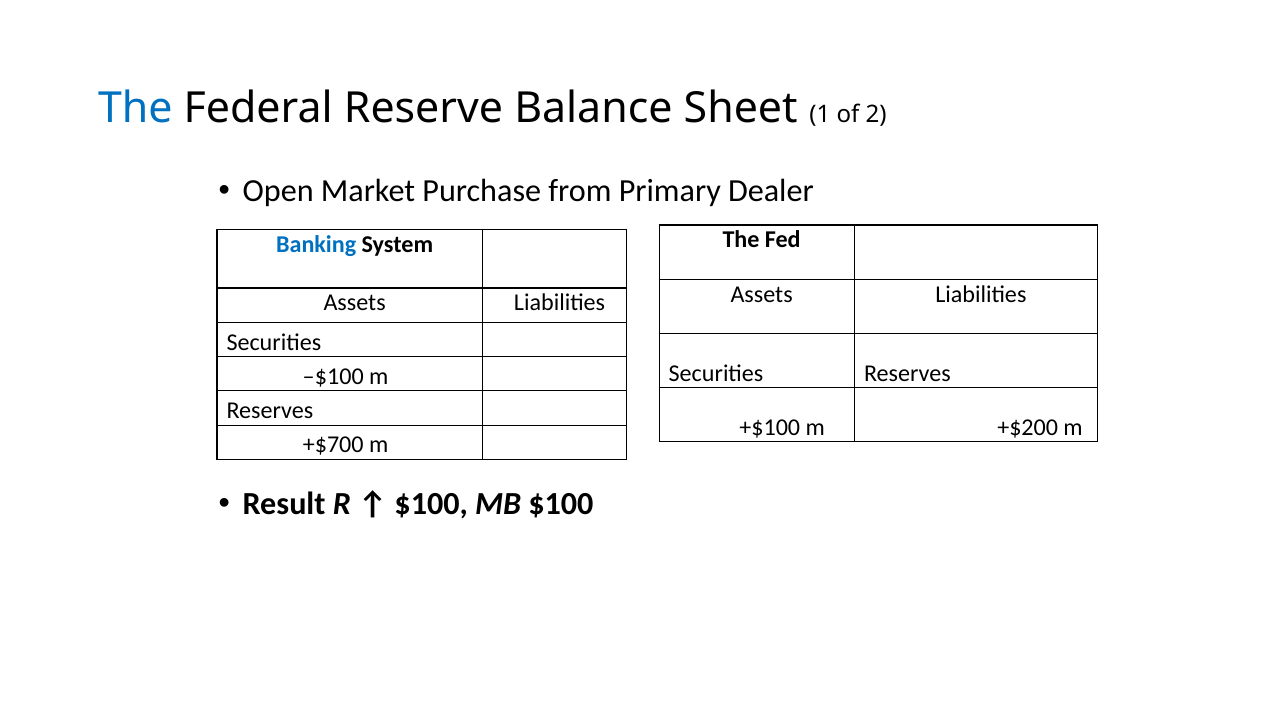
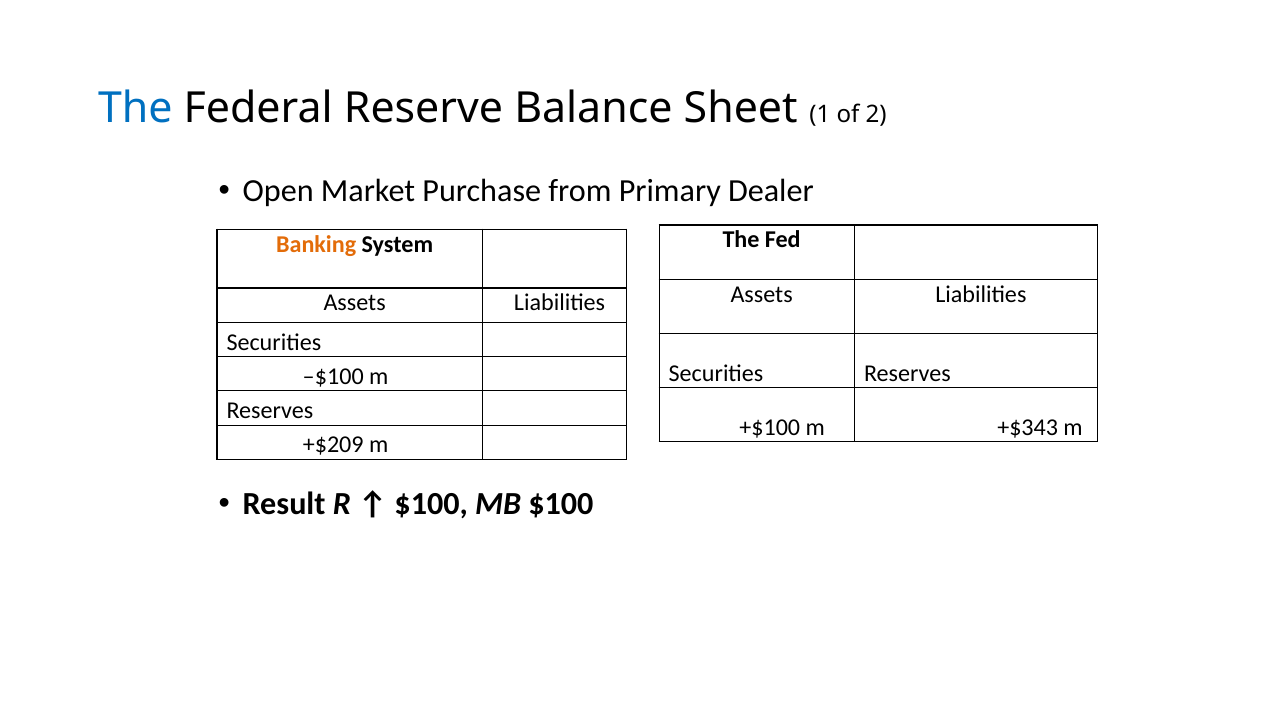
Banking colour: blue -> orange
+$200: +$200 -> +$343
+$700: +$700 -> +$209
